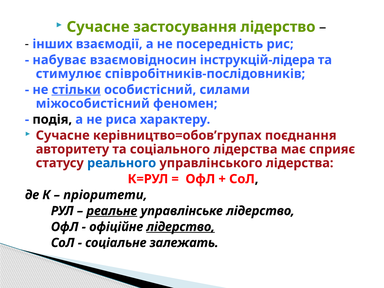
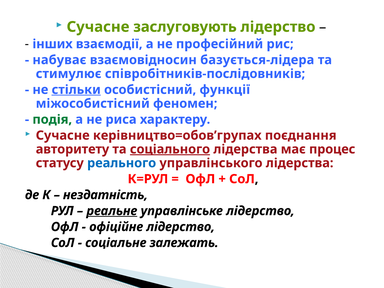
застосування: застосування -> заслуговують
посередність: посередність -> професійний
інструкцій-лідера: інструкцій-лідера -> базується-лідера
силами: силами -> функції
подія colour: black -> green
соціального underline: none -> present
сприяє: сприяє -> процес
пріоритети: пріоритети -> нездатність
лідерство at (181, 227) underline: present -> none
